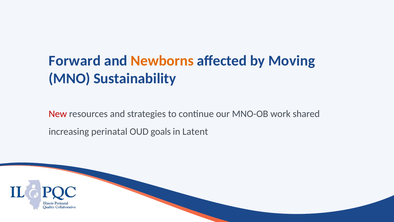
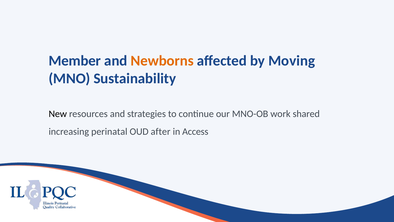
Forward: Forward -> Member
New colour: red -> black
goals: goals -> after
Latent: Latent -> Access
